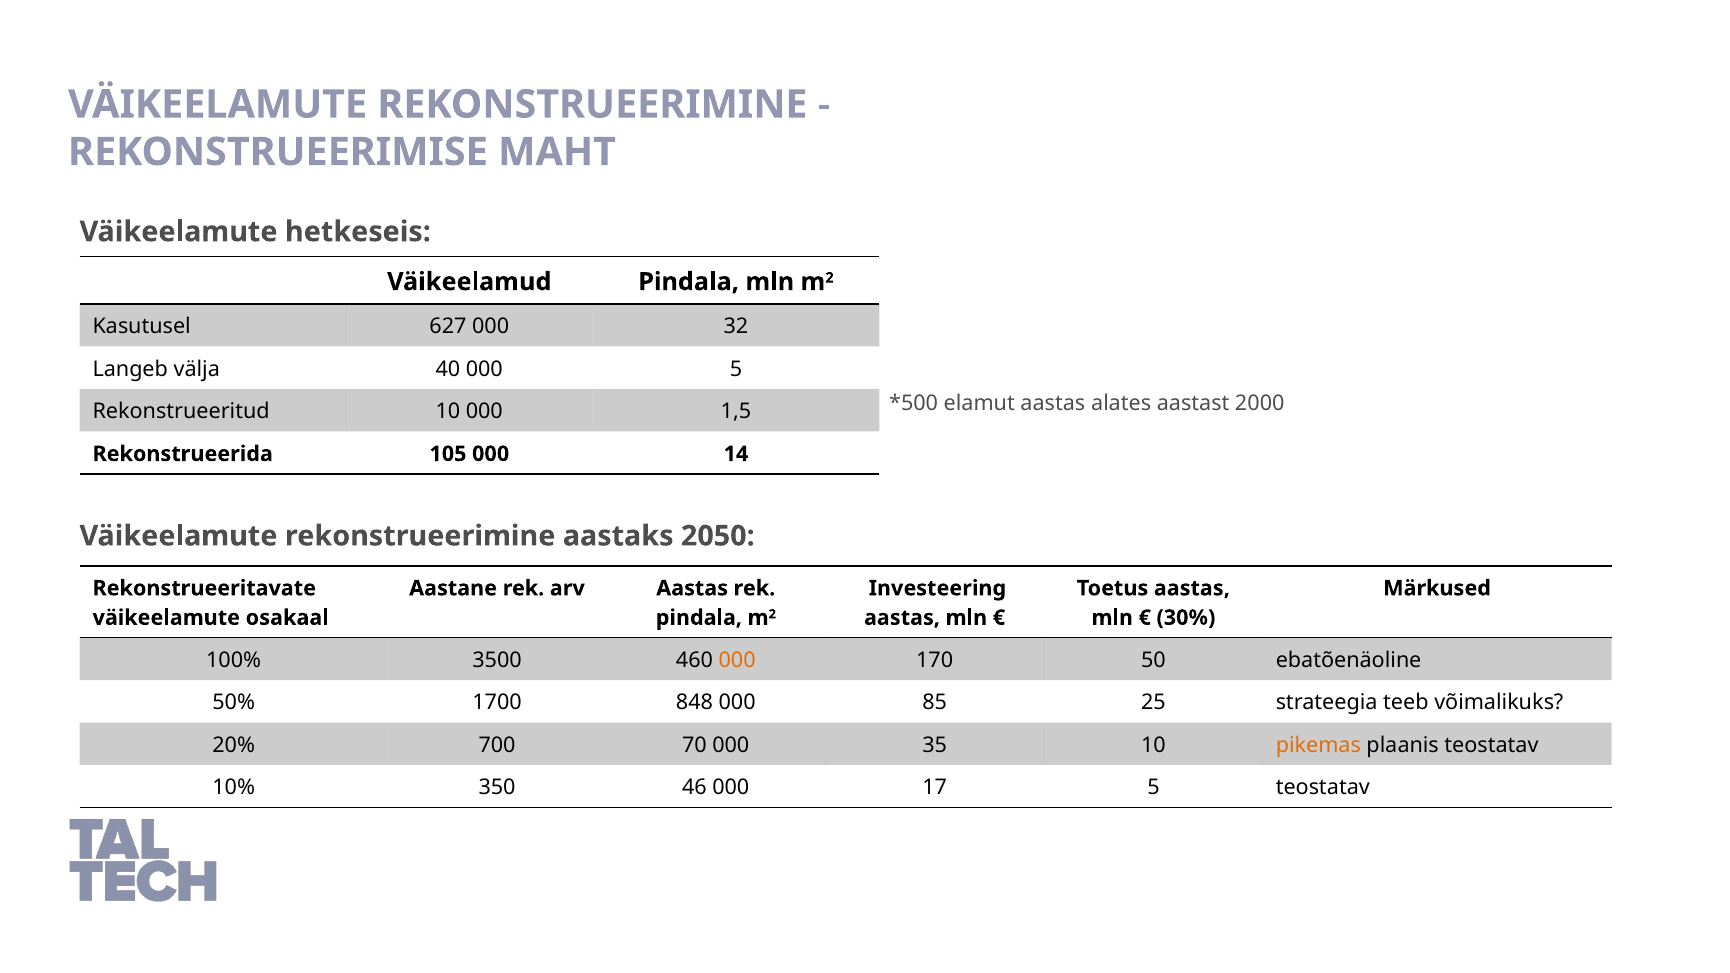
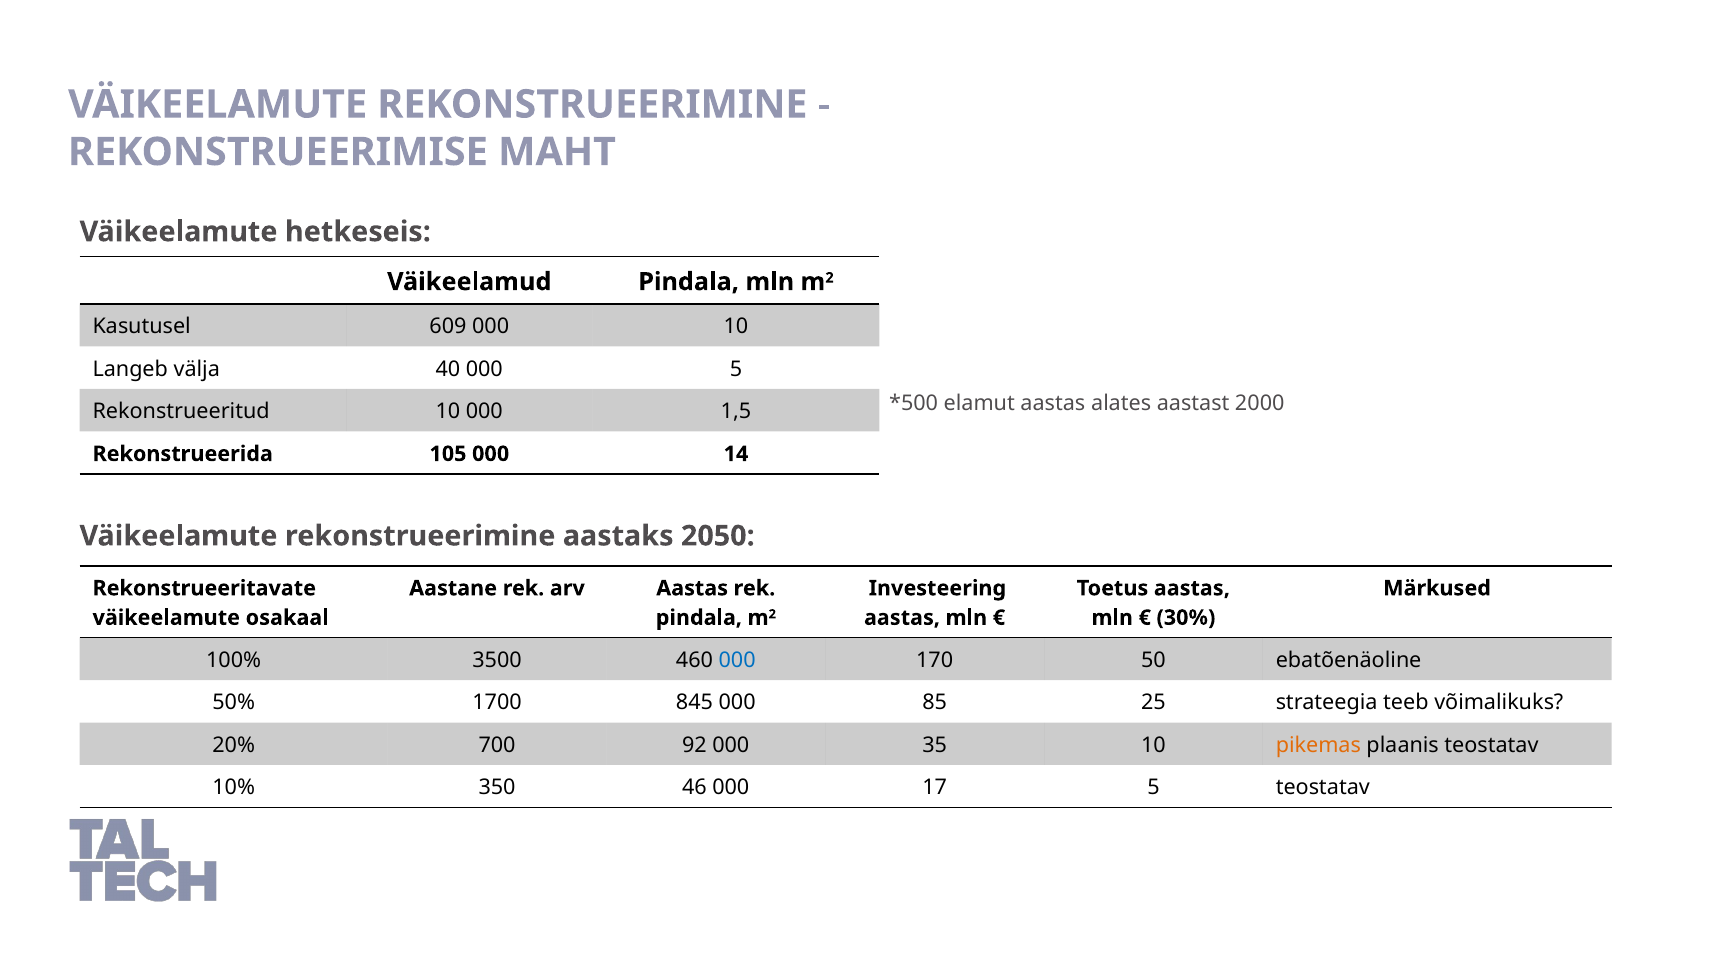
627: 627 -> 609
000 32: 32 -> 10
000 at (737, 660) colour: orange -> blue
848: 848 -> 845
70: 70 -> 92
